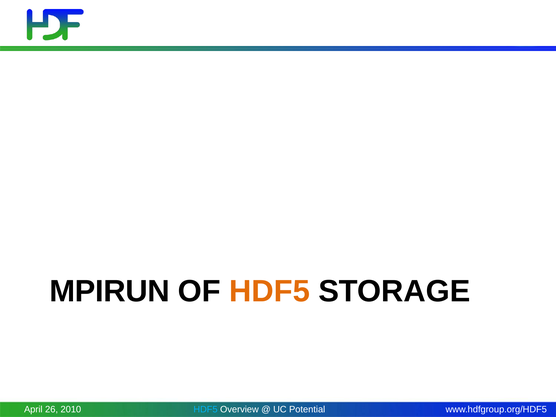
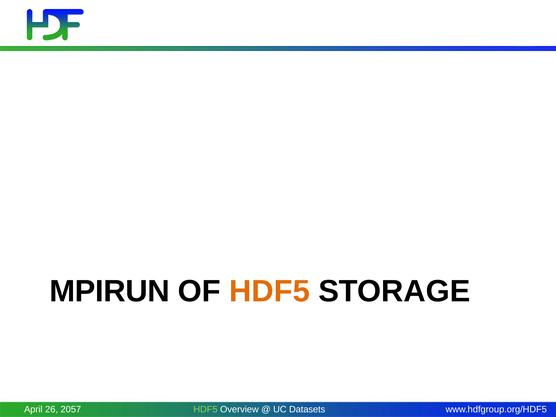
2010: 2010 -> 2057
HDF5 at (206, 409) colour: light blue -> light green
Potential: Potential -> Datasets
